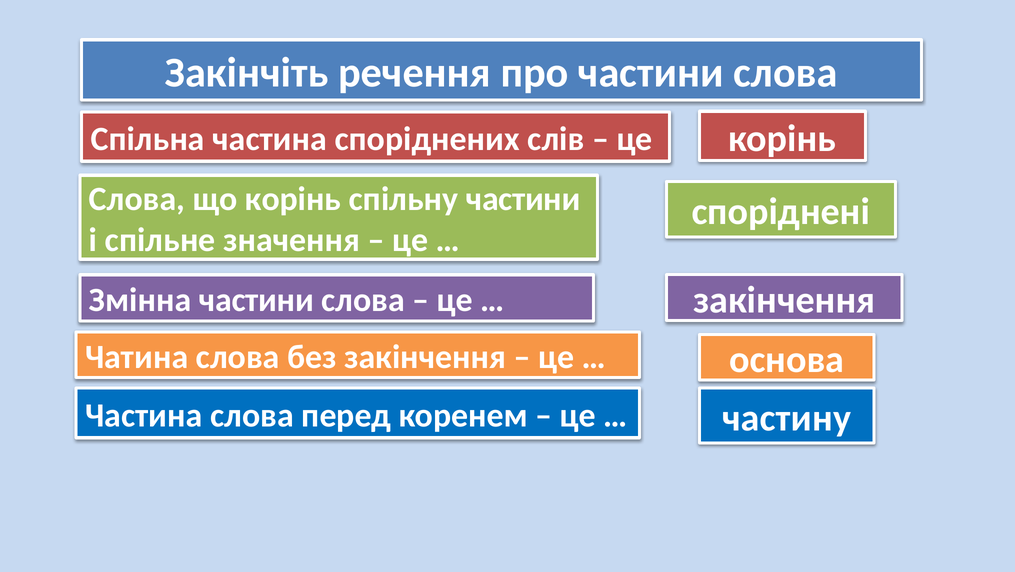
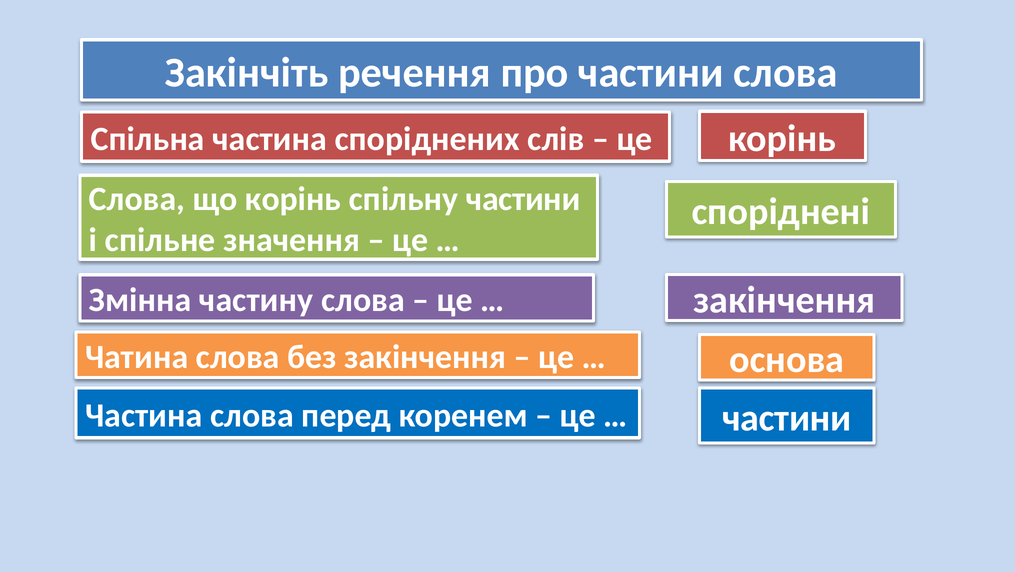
Змінна частини: частини -> частину
частину at (787, 418): частину -> частини
